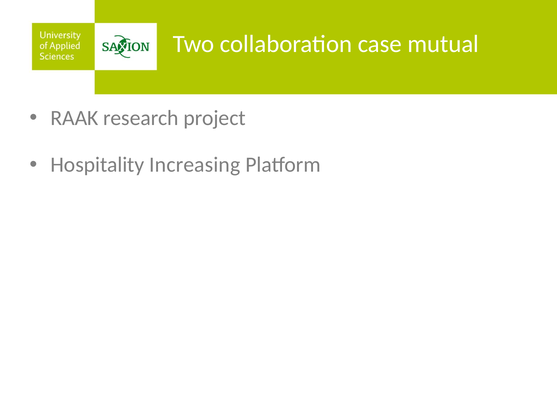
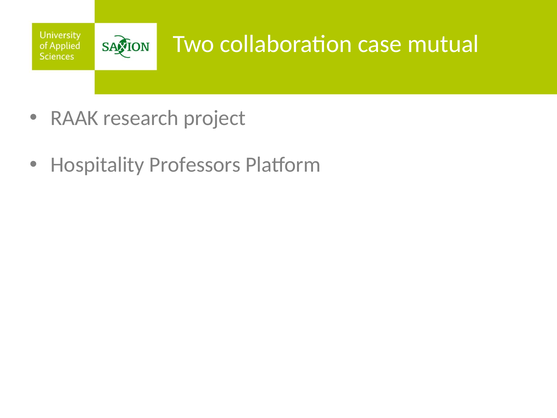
Increasing: Increasing -> Professors
